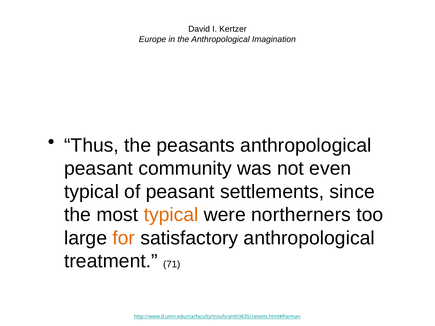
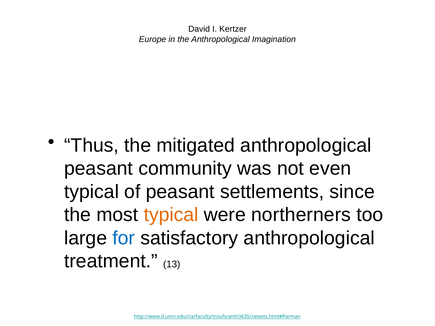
peasants: peasants -> mitigated
for colour: orange -> blue
71: 71 -> 13
